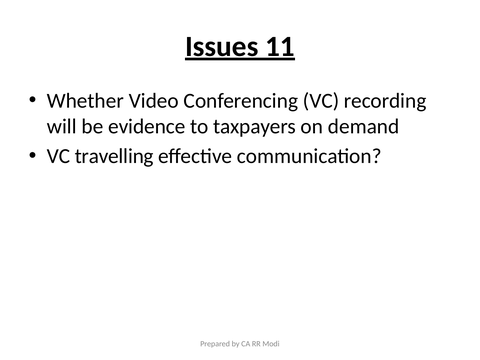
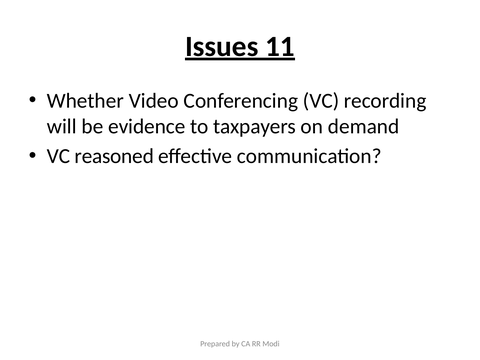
travelling: travelling -> reasoned
